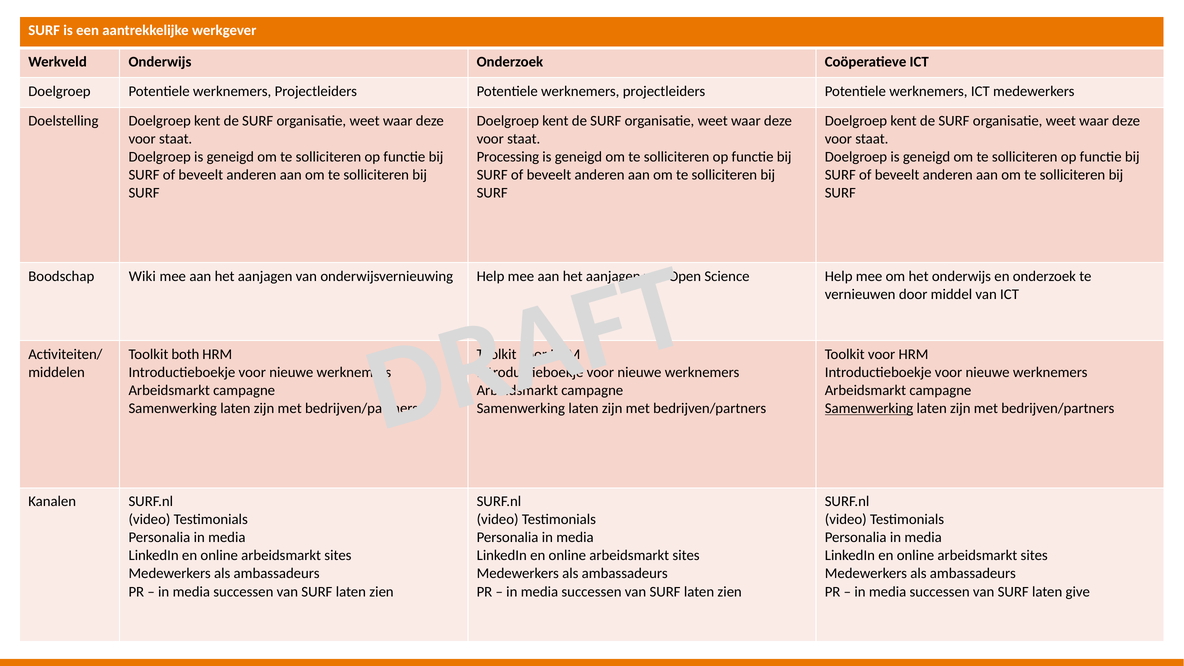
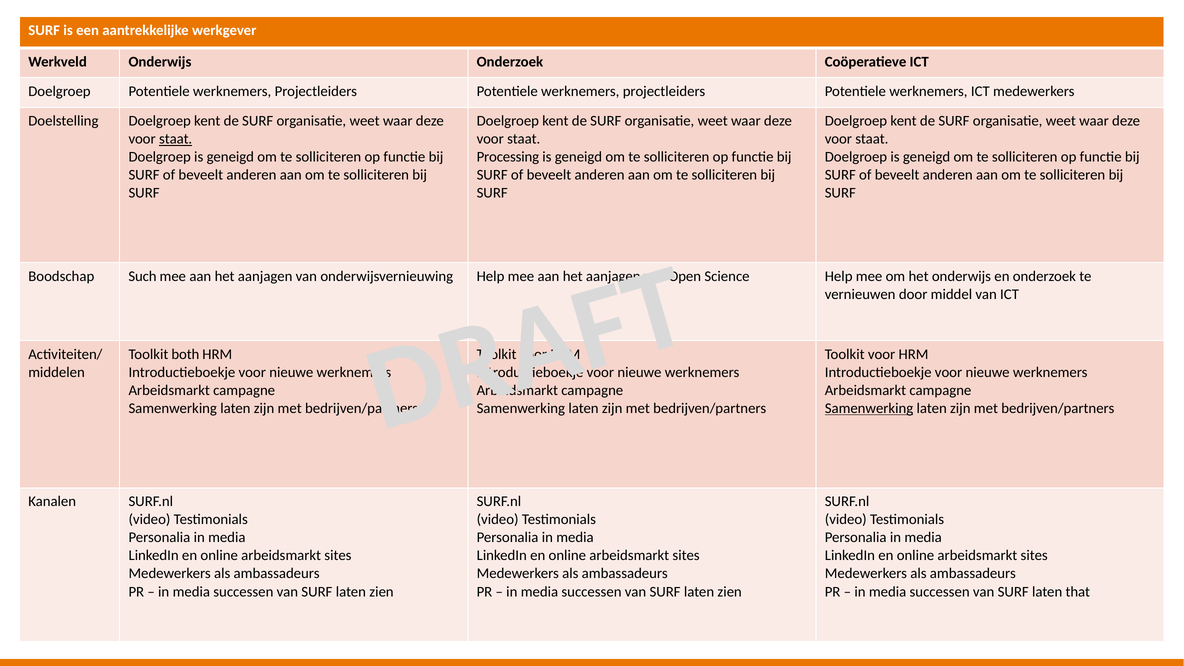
staat at (176, 139) underline: none -> present
Wiki: Wiki -> Such
give: give -> that
